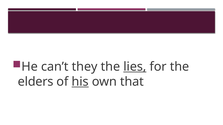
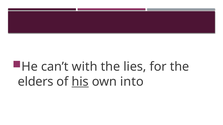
they: they -> with
lies underline: present -> none
that: that -> into
